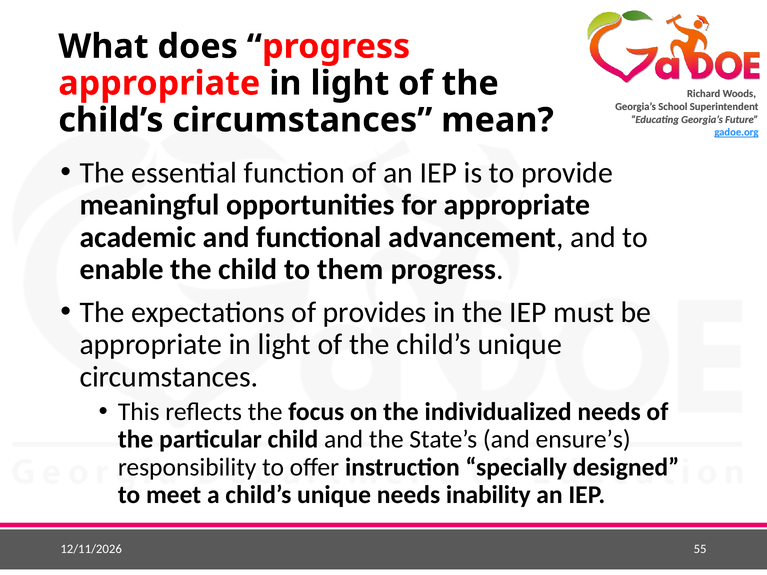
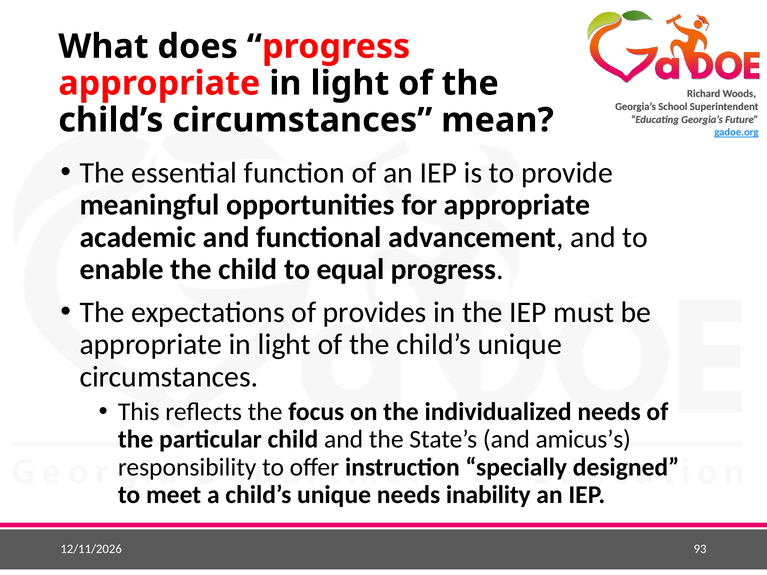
them: them -> equal
ensure’s: ensure’s -> amicus’s
55: 55 -> 93
